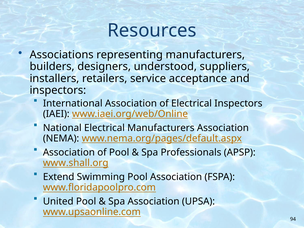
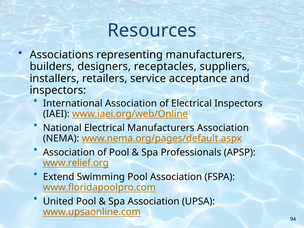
understood: understood -> receptacles
www.shall.org: www.shall.org -> www.relief.org
